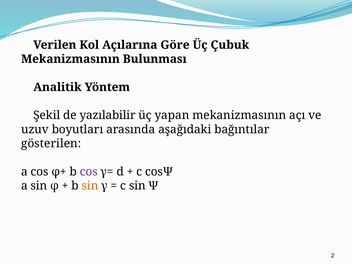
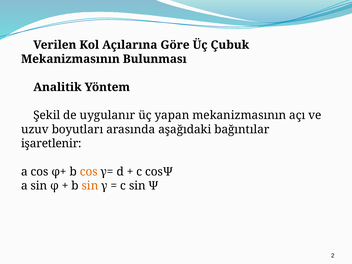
yazılabilir: yazılabilir -> uygulanır
gösterilen: gösterilen -> işaretlenir
cos at (89, 172) colour: purple -> orange
